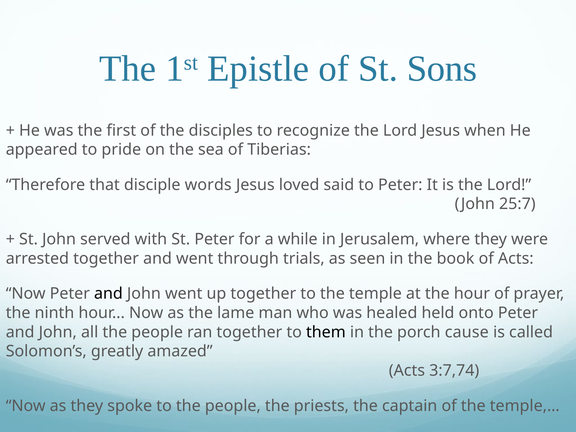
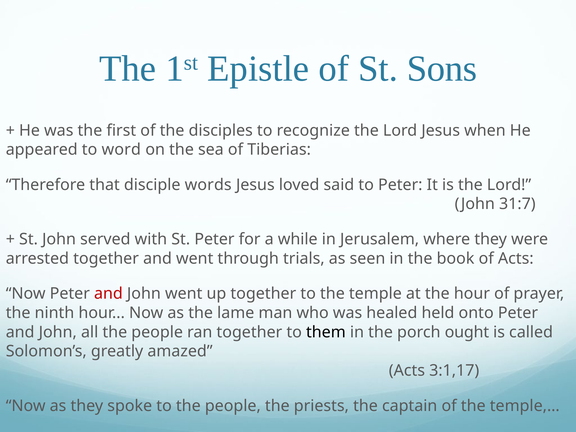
pride: pride -> word
25:7: 25:7 -> 31:7
and at (108, 294) colour: black -> red
cause: cause -> ought
3:7,74: 3:7,74 -> 3:1,17
